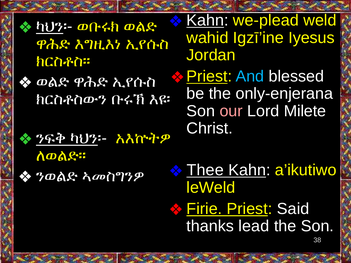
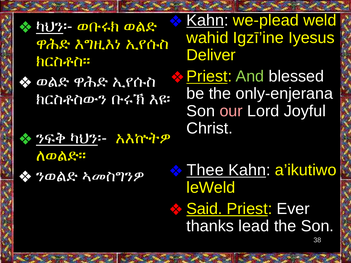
Jordan: Jordan -> Deliver
And colour: light blue -> light green
Milete: Milete -> Joyful
Firie: Firie -> Said
Said: Said -> Ever
